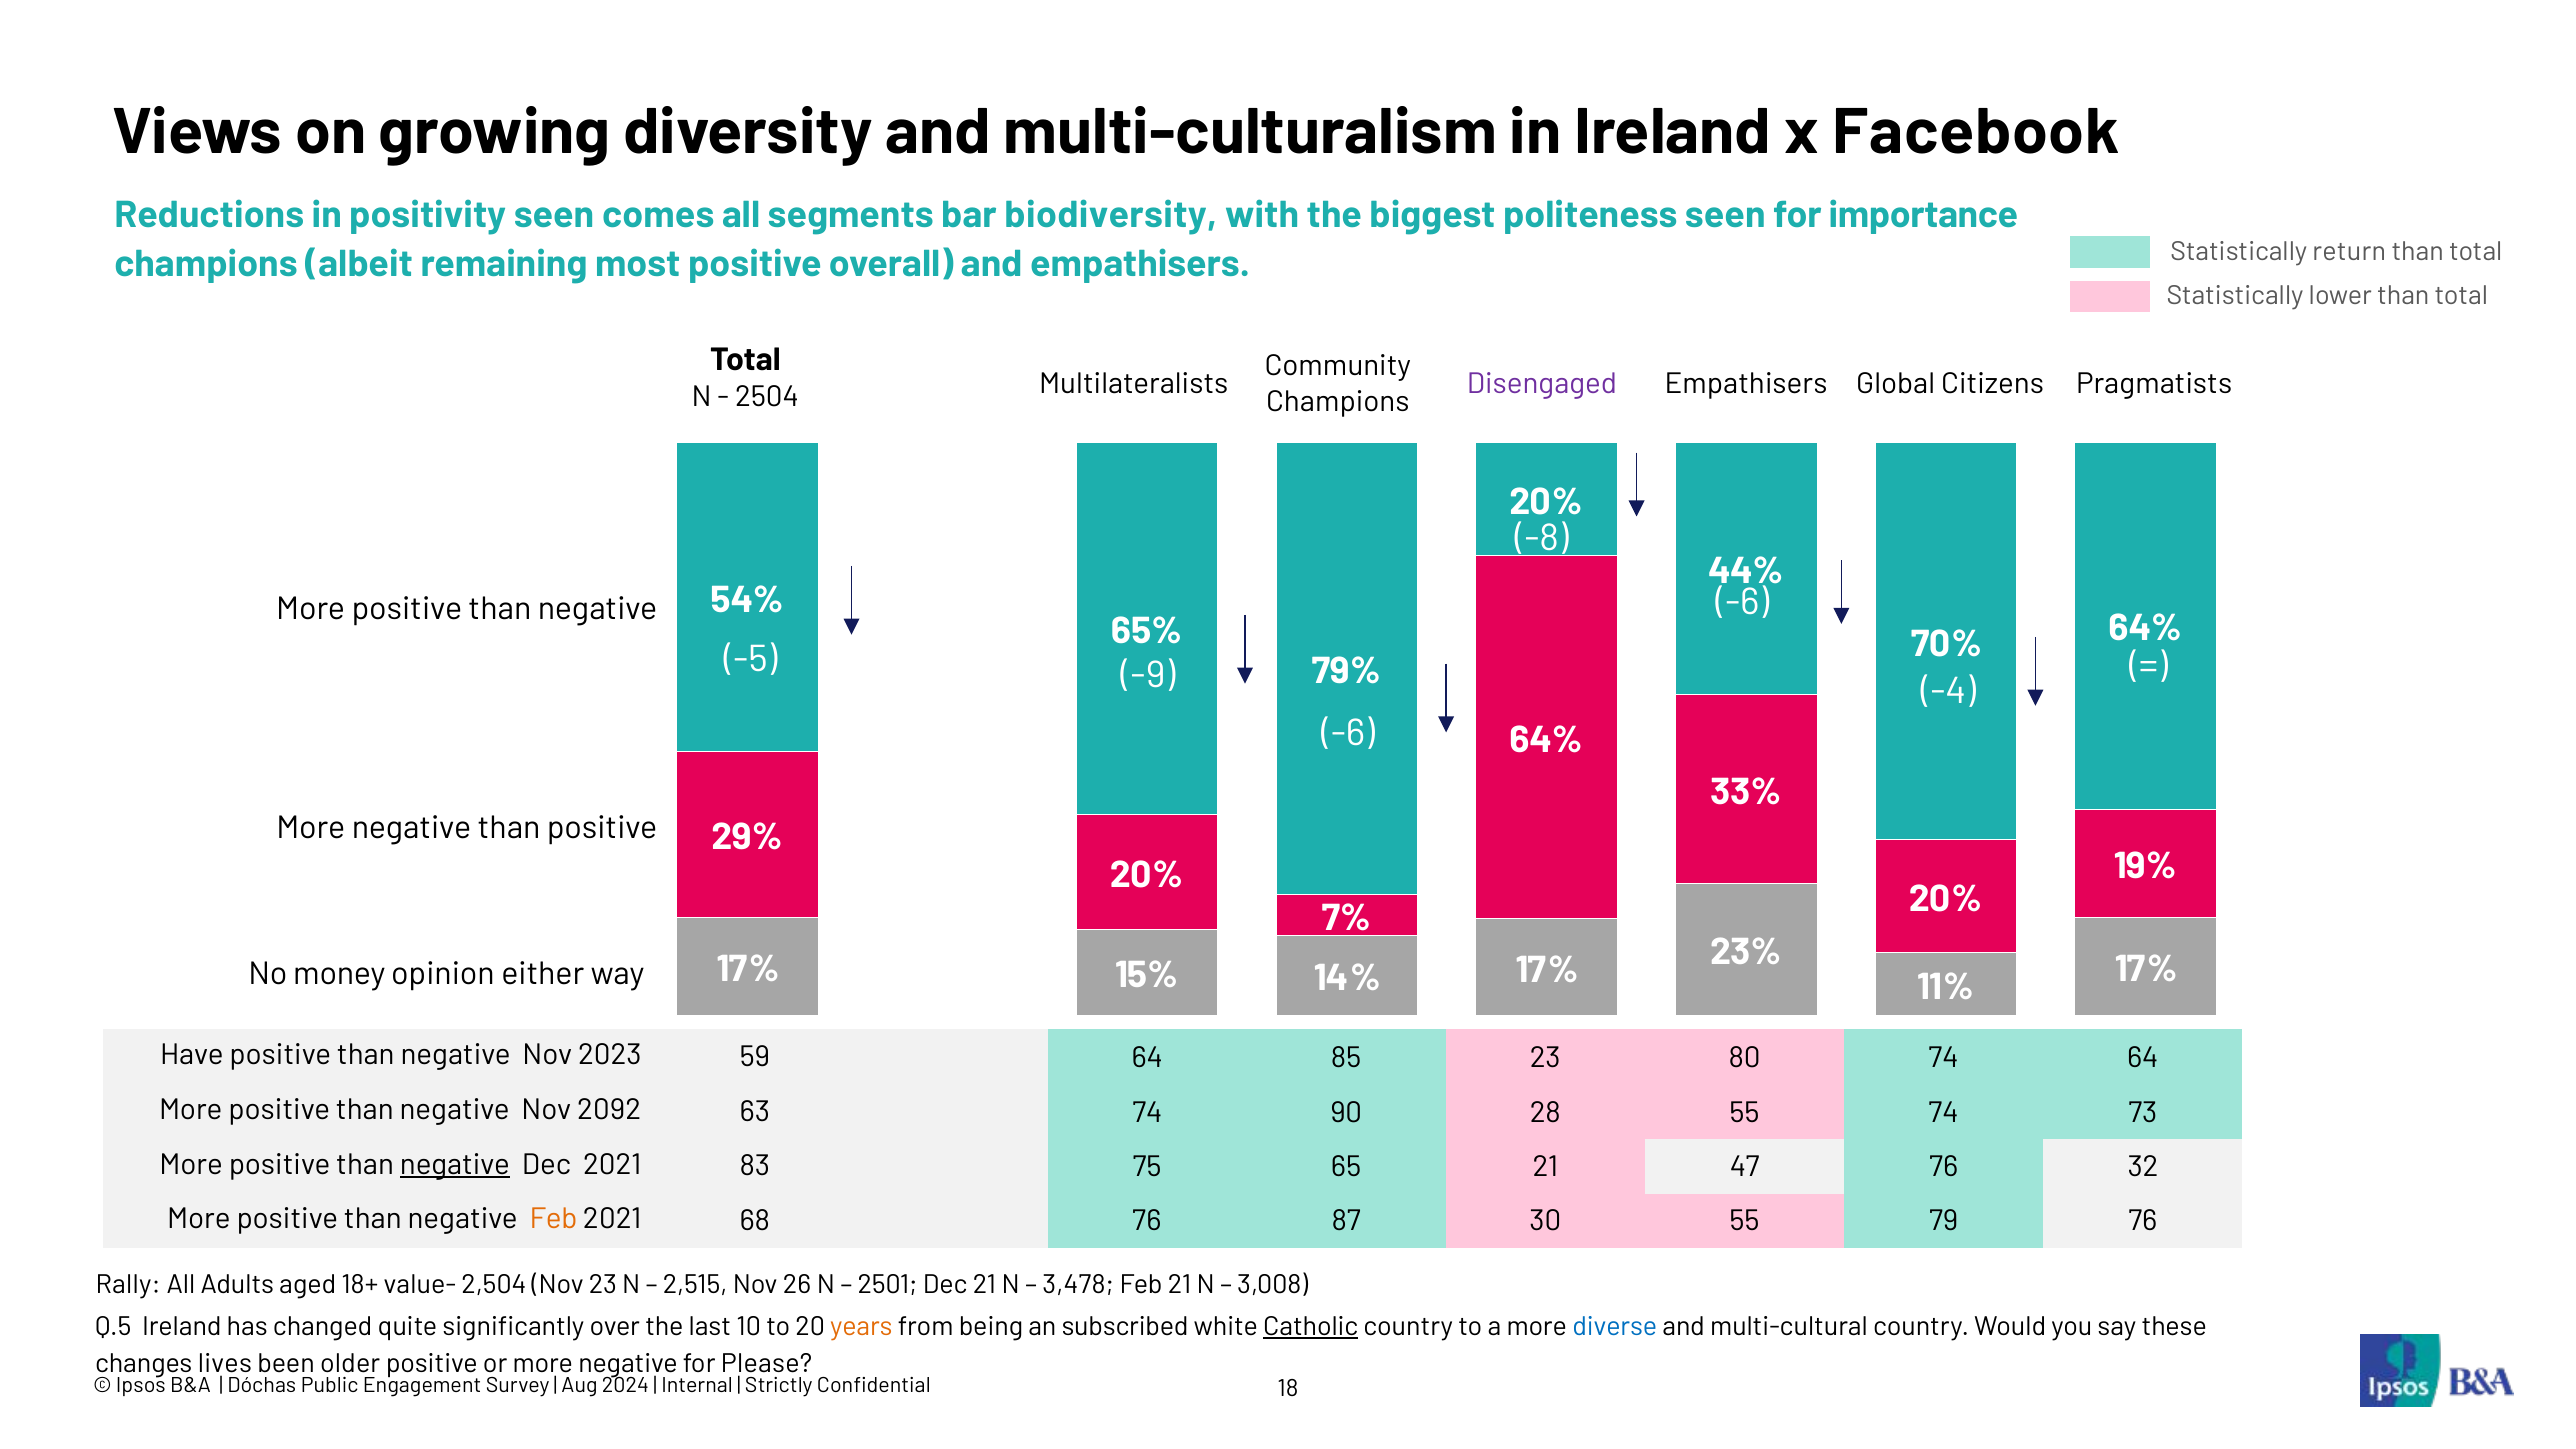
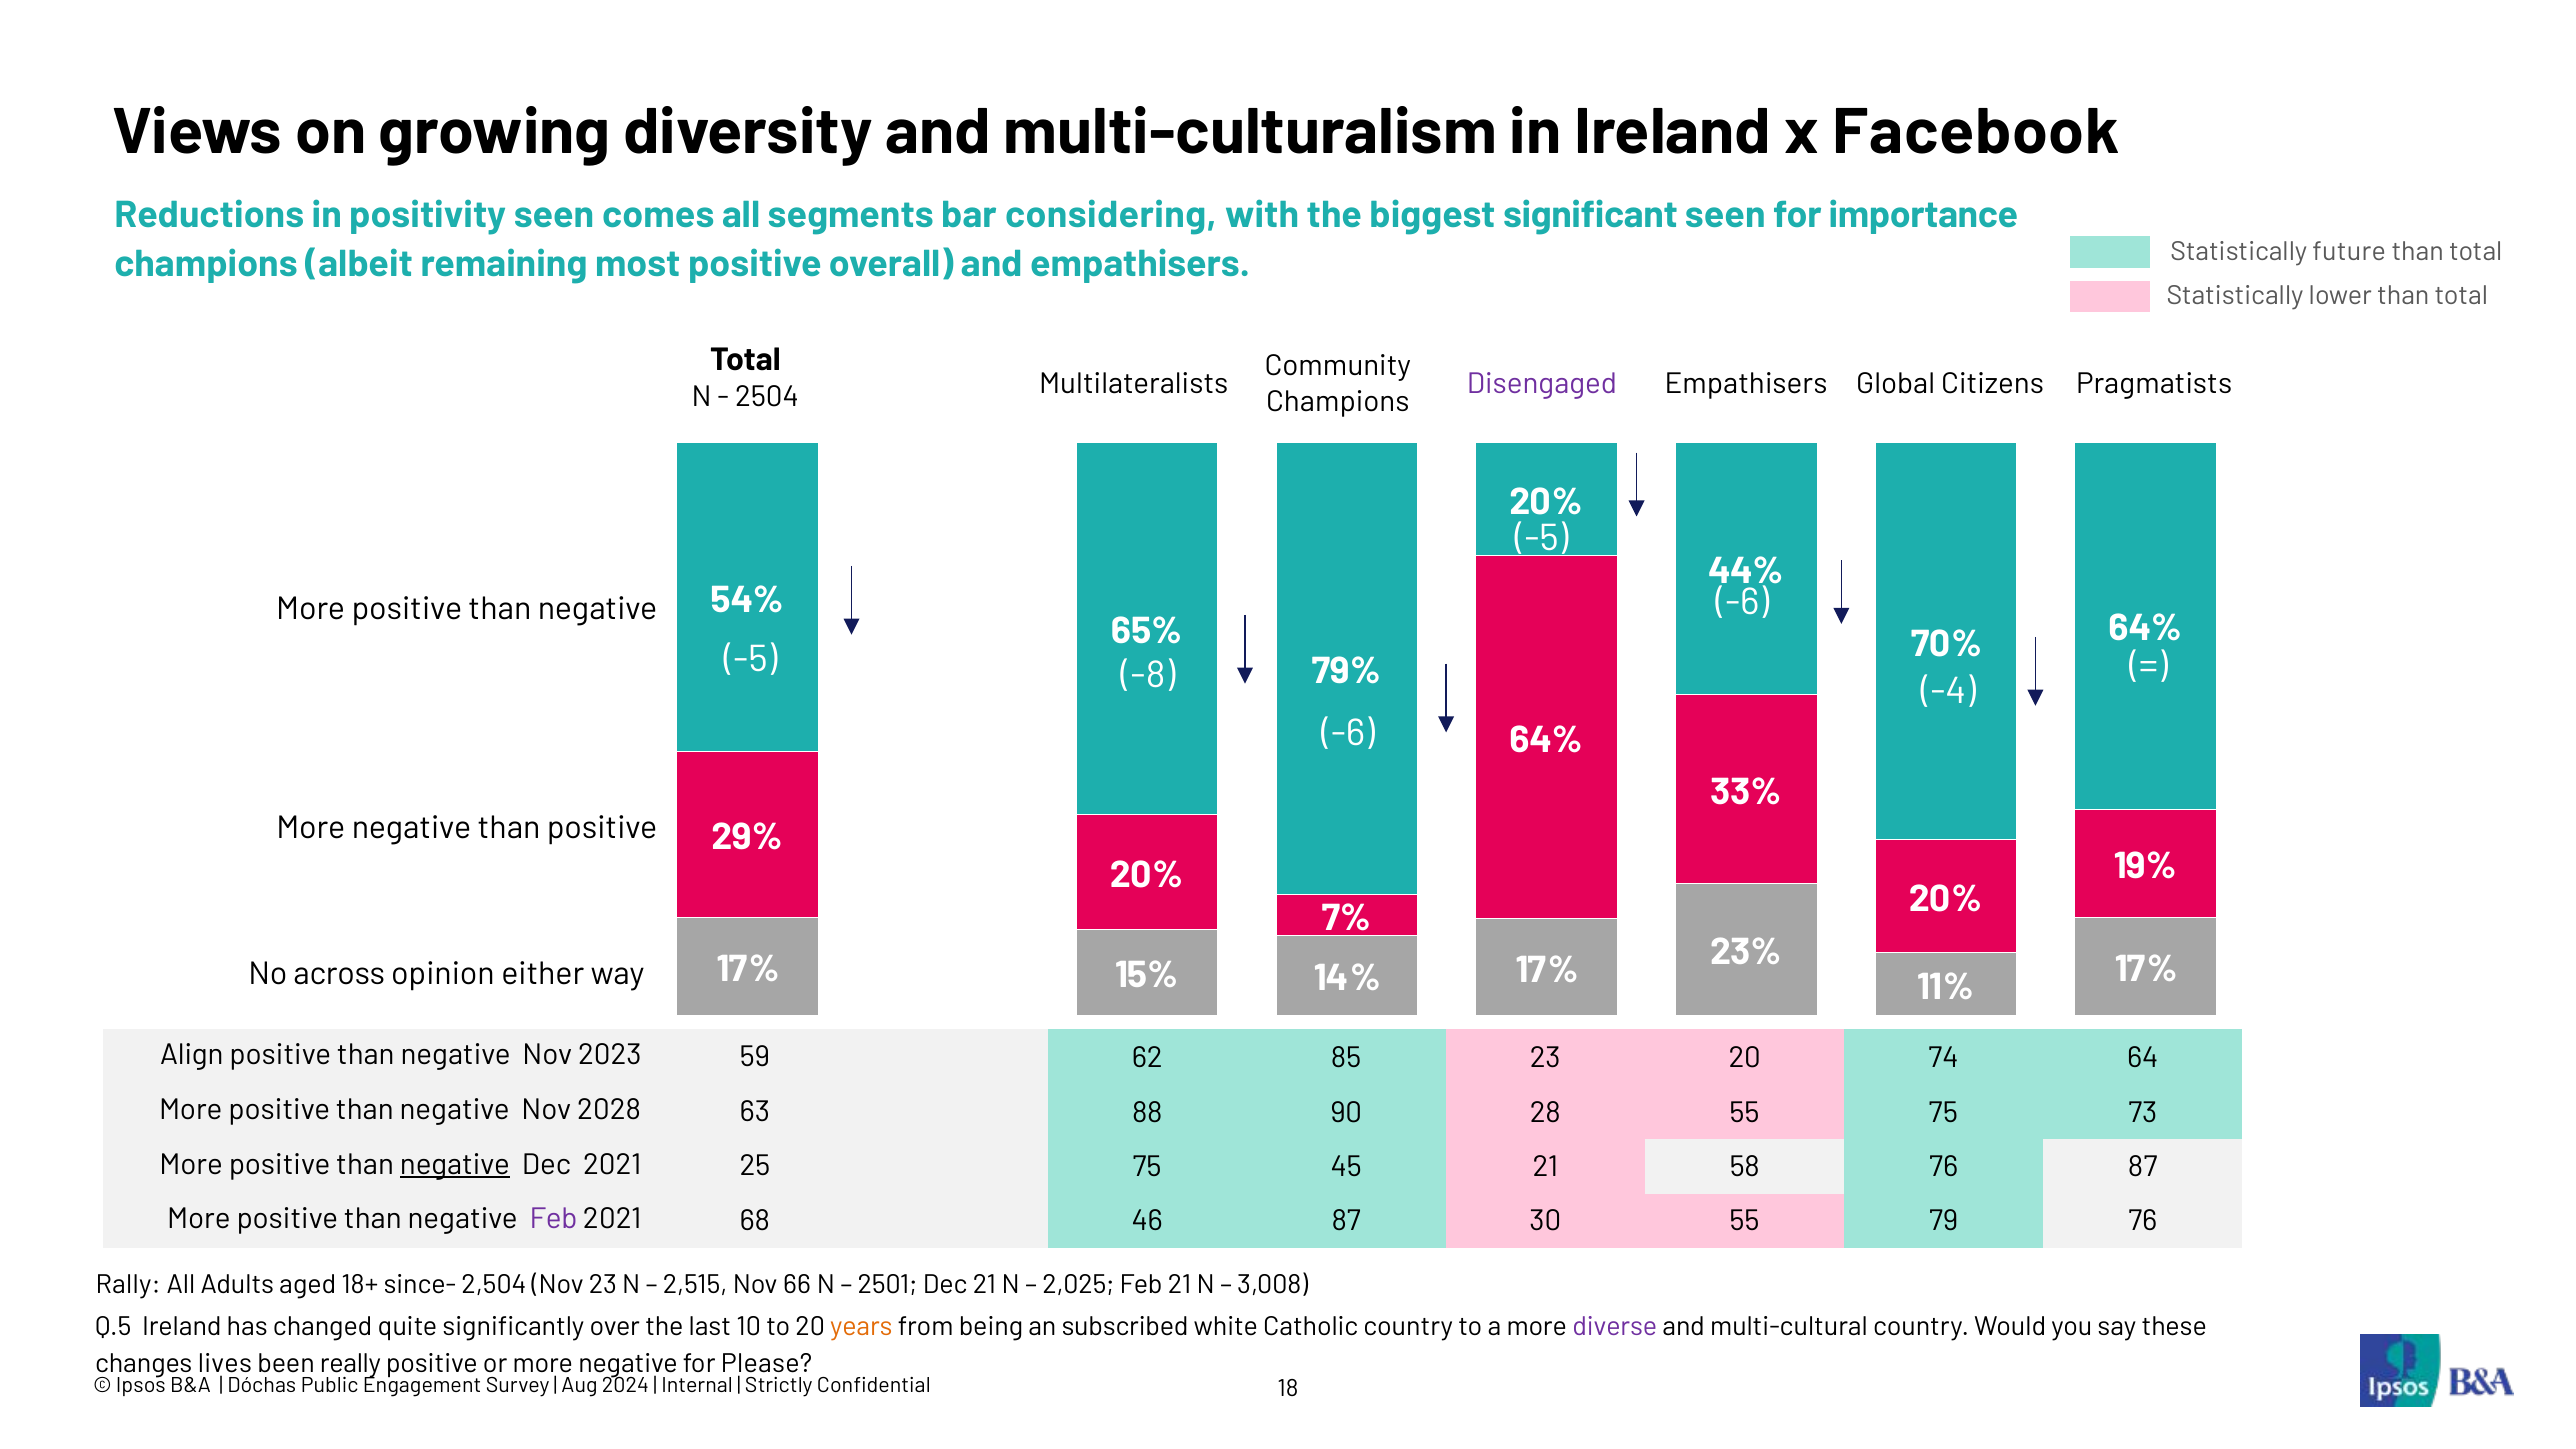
biodiversity: biodiversity -> considering
politeness: politeness -> significant
return: return -> future
-8 at (1542, 538): -8 -> -5
-9: -9 -> -8
money: money -> across
Have: Have -> Align
59 64: 64 -> 62
23 80: 80 -> 20
2092: 2092 -> 2028
63 74: 74 -> 88
55 74: 74 -> 75
83: 83 -> 25
65: 65 -> 45
47: 47 -> 58
76 32: 32 -> 87
Feb at (554, 1219) colour: orange -> purple
68 76: 76 -> 46
value-: value- -> since-
26: 26 -> 66
3,478: 3,478 -> 2,025
Catholic underline: present -> none
diverse colour: blue -> purple
older: older -> really
